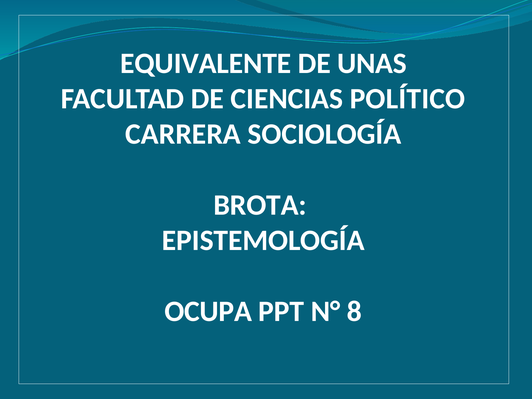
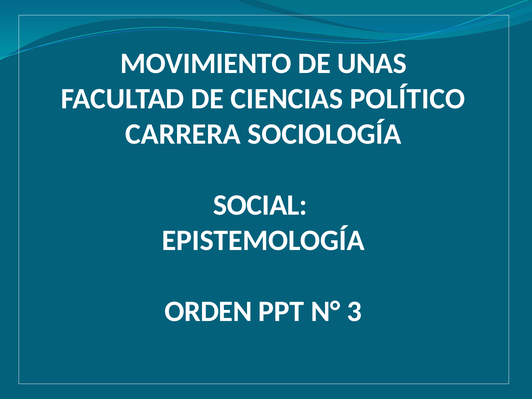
EQUIVALENTE: EQUIVALENTE -> MOVIMIENTO
BROTA: BROTA -> SOCIAL
OCUPA: OCUPA -> ORDEN
8: 8 -> 3
